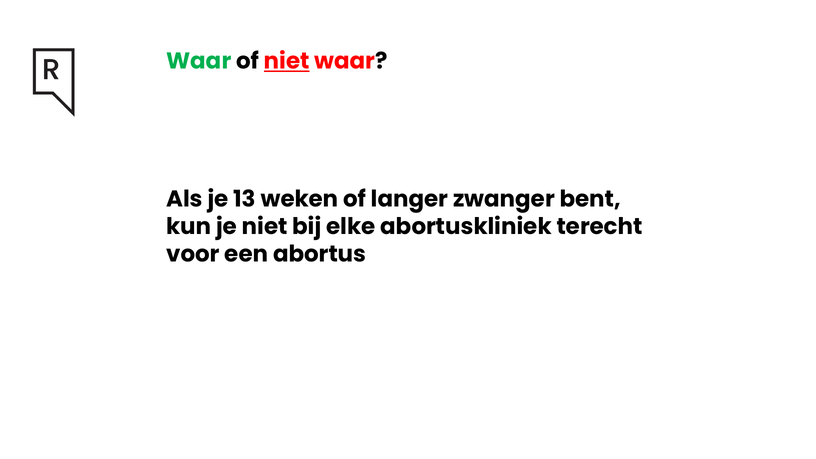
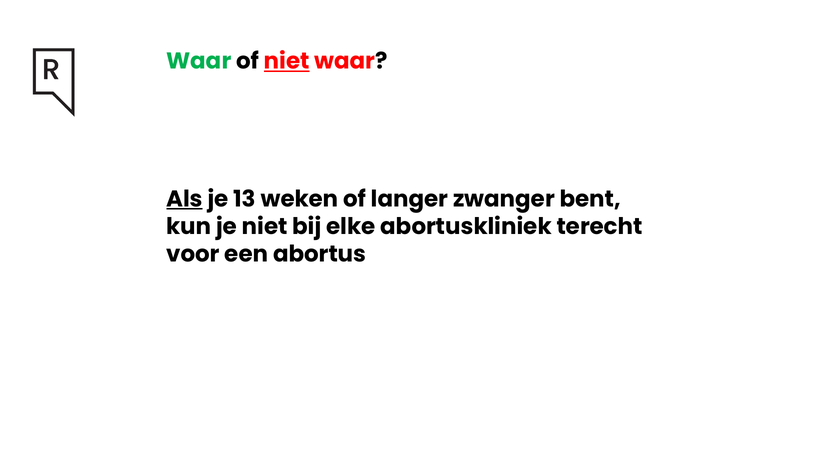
Als underline: none -> present
